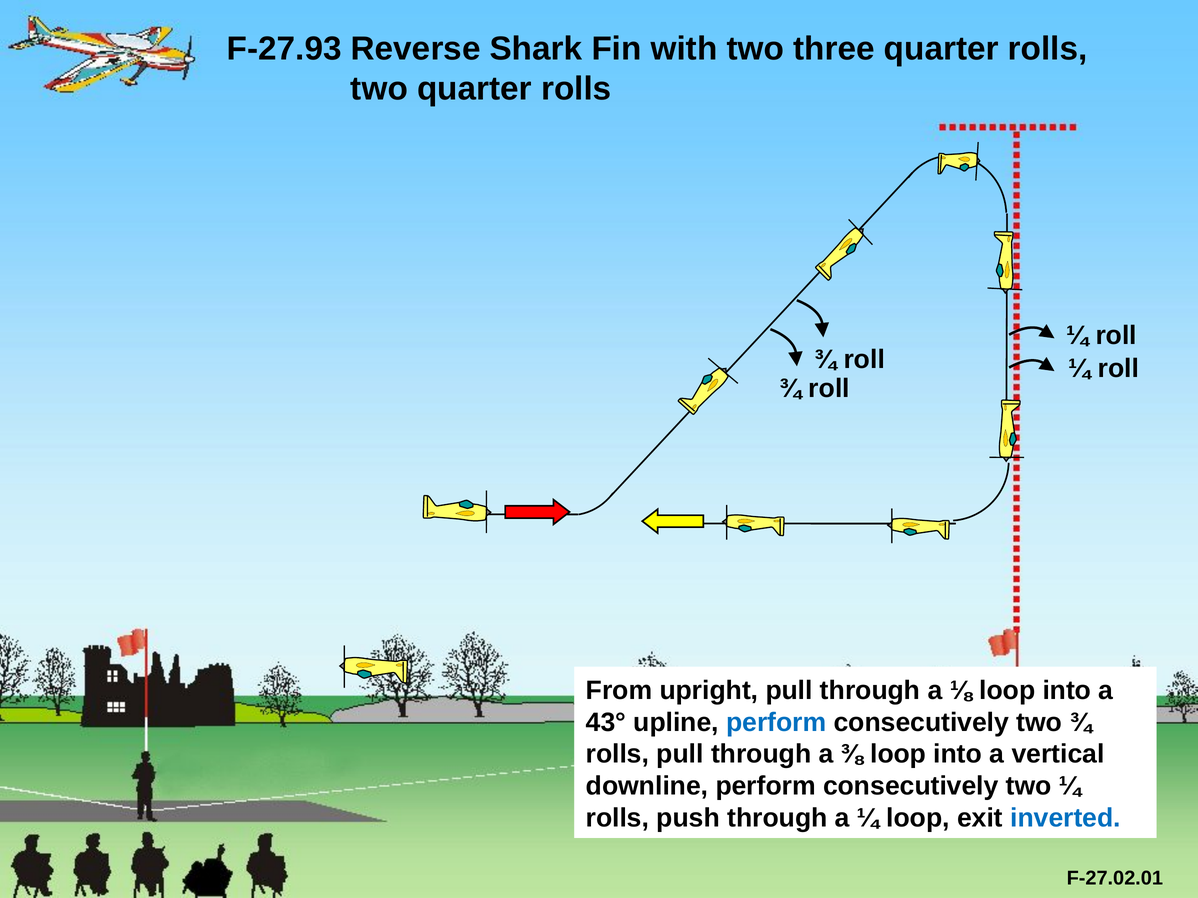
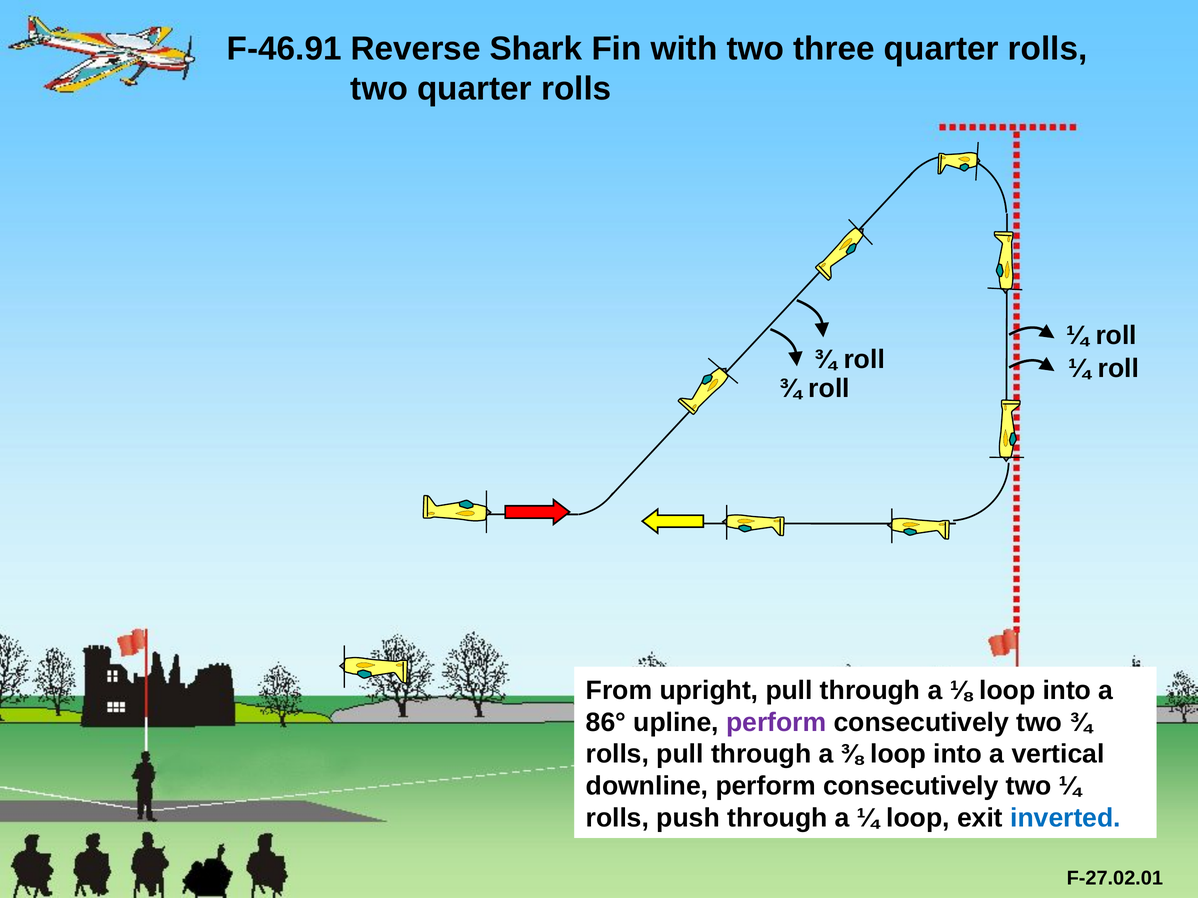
F-27.93: F-27.93 -> F-46.91
43°: 43° -> 86°
perform at (776, 723) colour: blue -> purple
